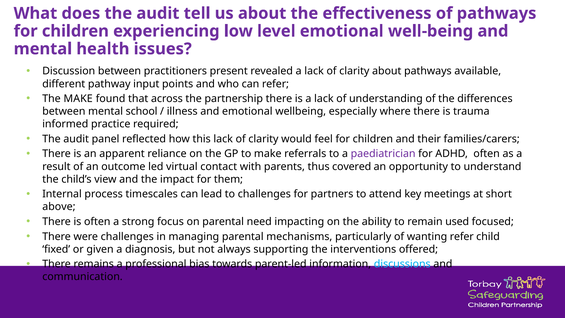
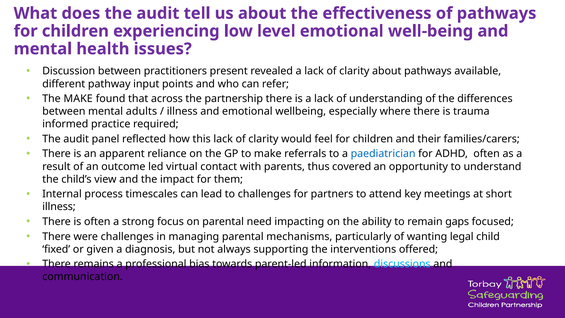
school: school -> adults
paediatrician colour: purple -> blue
above at (59, 207): above -> illness
used: used -> gaps
wanting refer: refer -> legal
